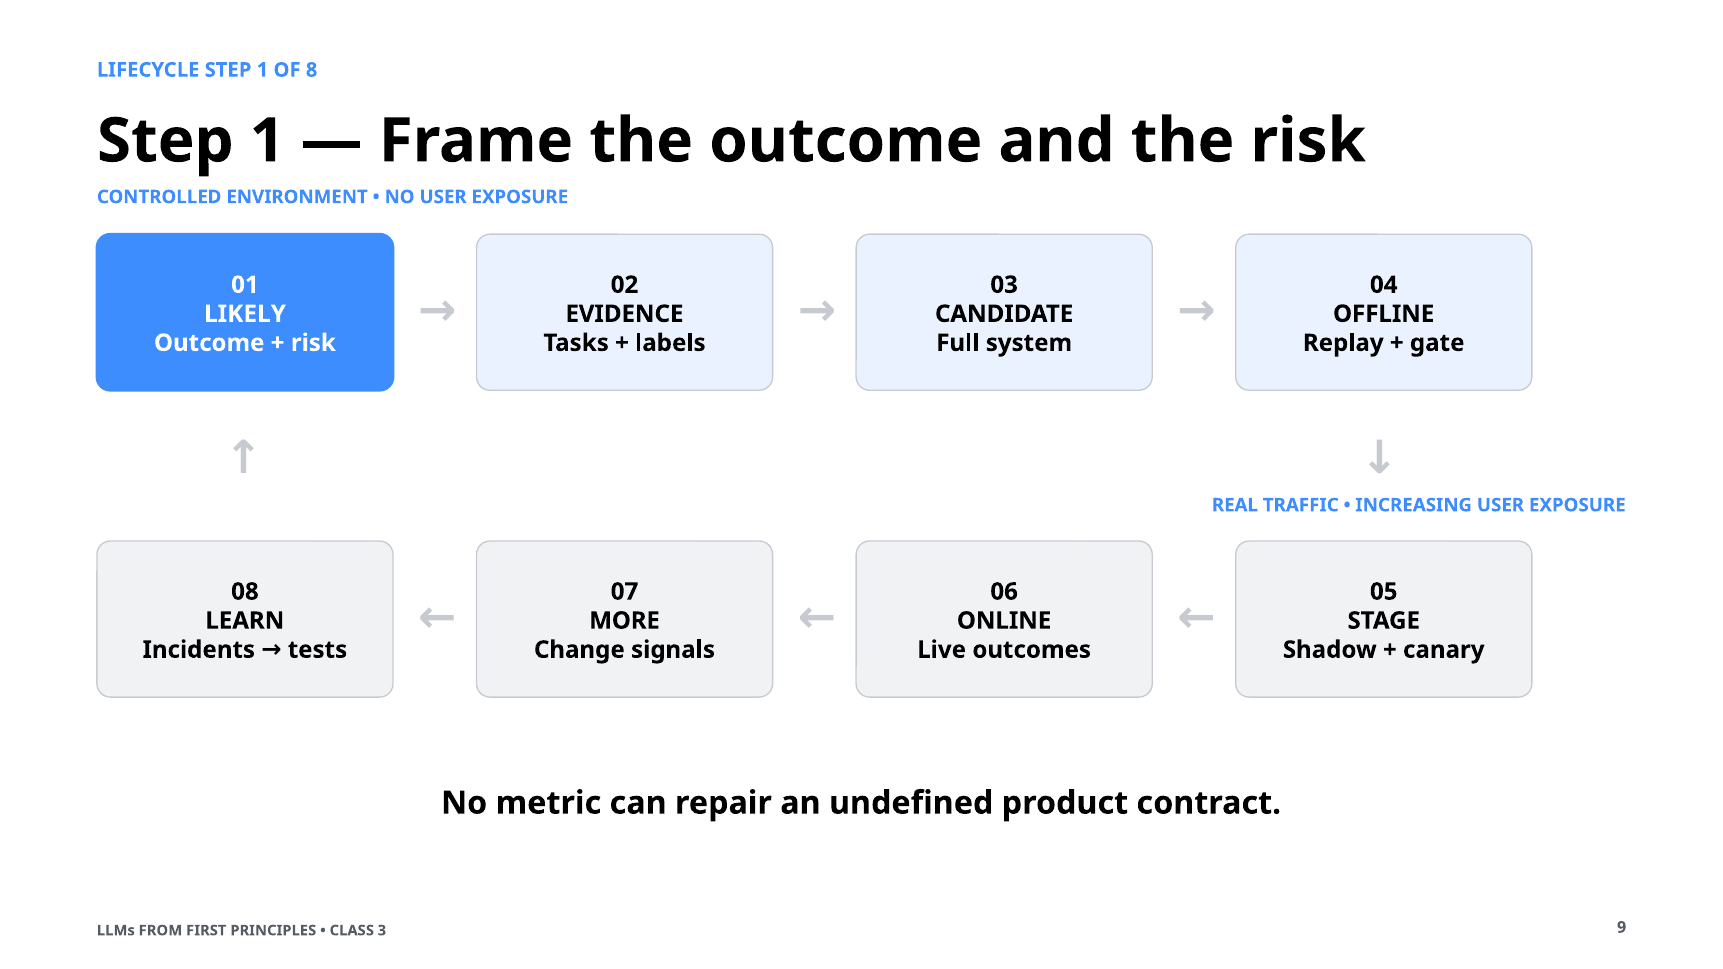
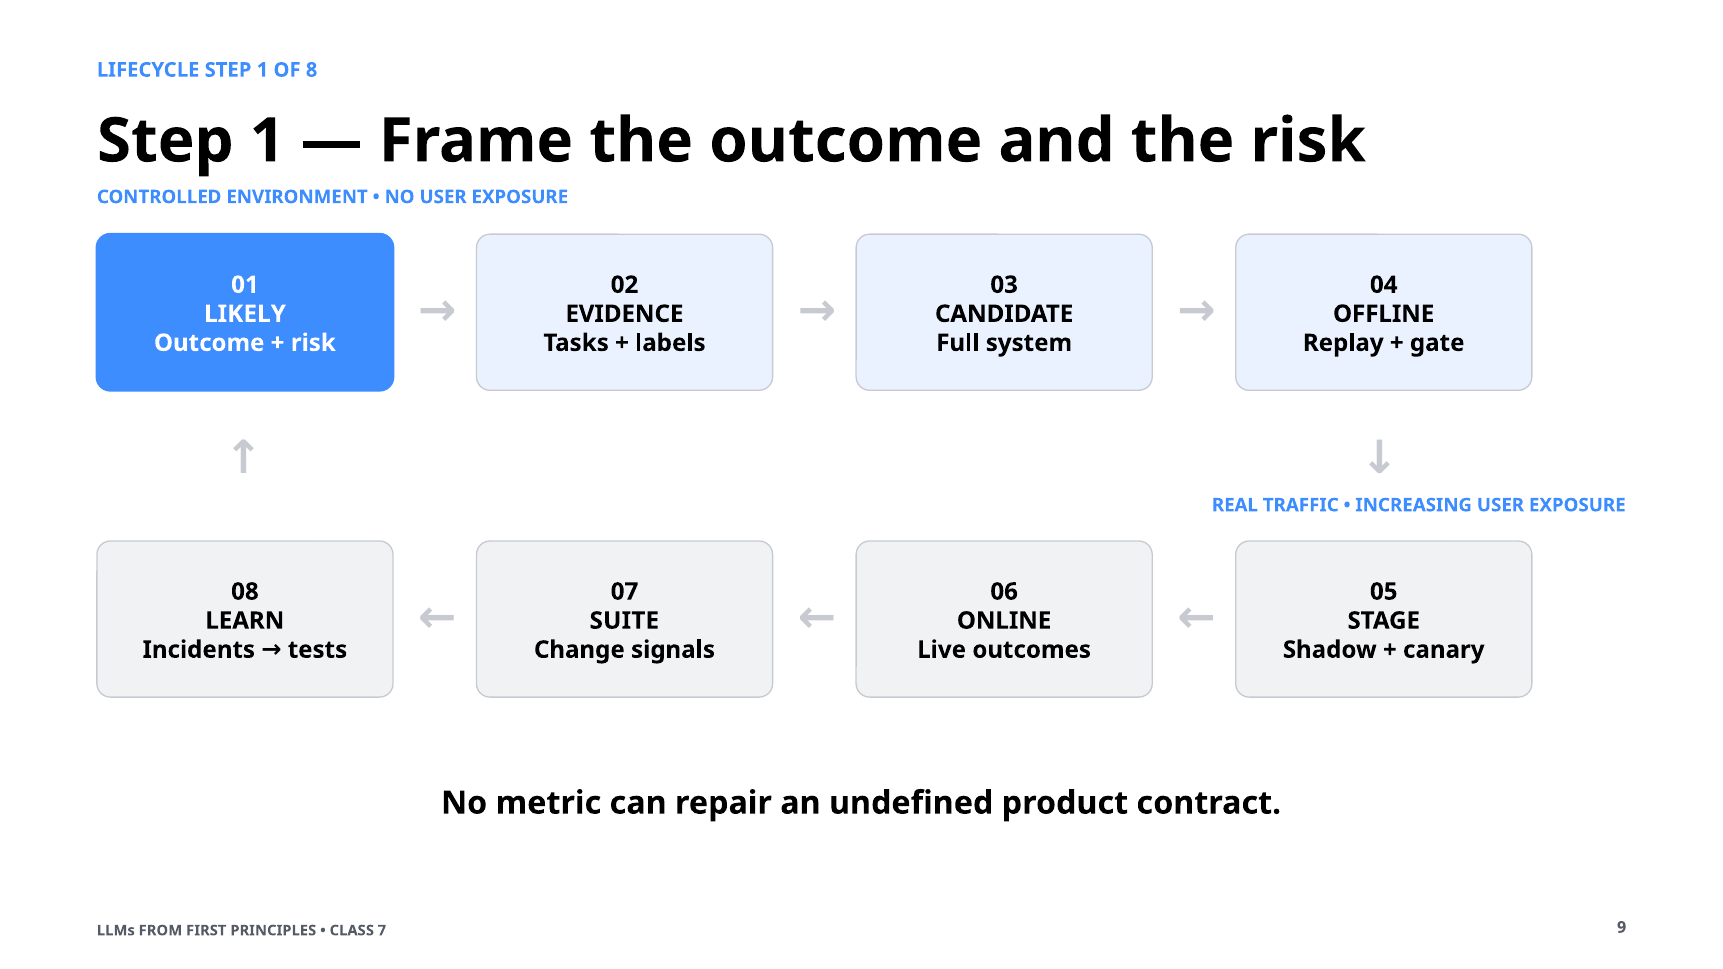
MORE: MORE -> SUITE
3: 3 -> 7
